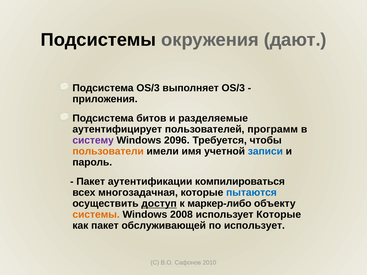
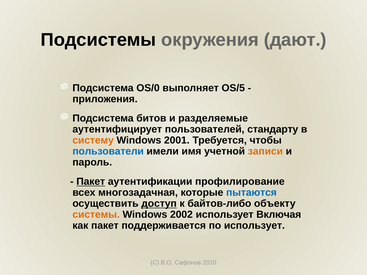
Подсистема OS/3: OS/3 -> OS/0
выполняет OS/3: OS/3 -> OS/5
программ: программ -> стандарту
систему colour: purple -> orange
2096: 2096 -> 2001
пользователи colour: orange -> blue
записи colour: blue -> orange
Пакет at (91, 182) underline: none -> present
компилироваться: компилироваться -> профилирование
маркер-либо: маркер-либо -> байтов-либо
2008: 2008 -> 2002
использует Которые: Которые -> Включая
обслуживающей: обслуживающей -> поддерживается
